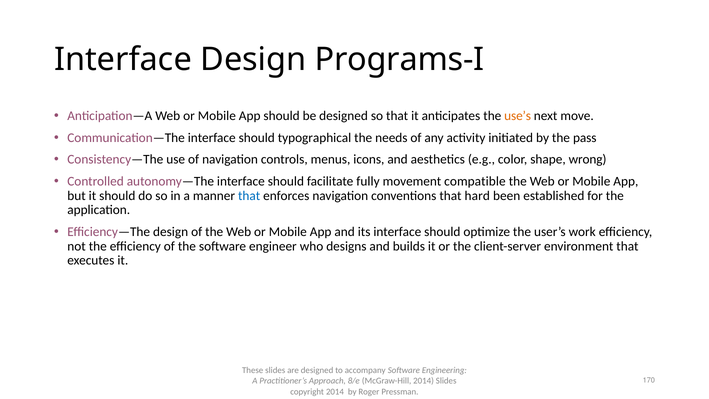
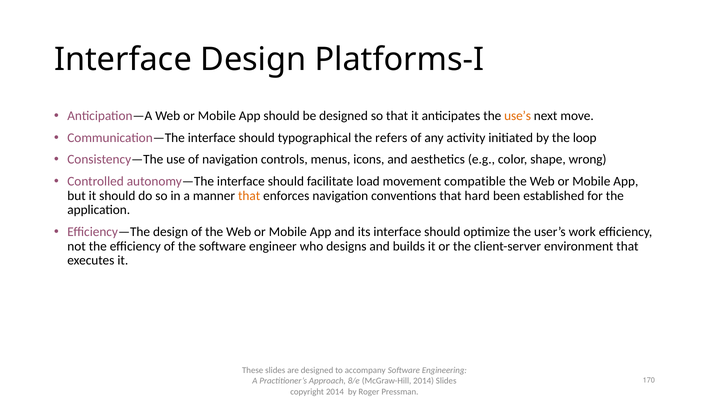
Programs-I: Programs-I -> Platforms-I
needs: needs -> refers
pass: pass -> loop
fully: fully -> load
that at (249, 196) colour: blue -> orange
